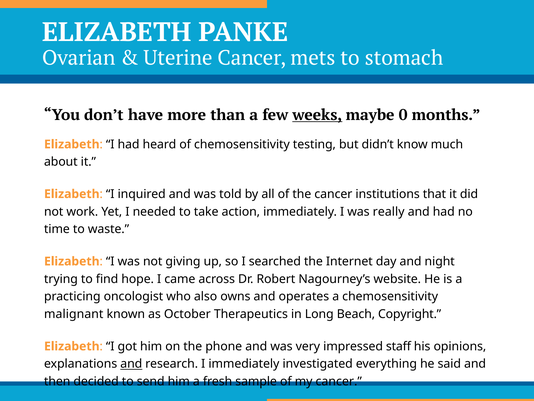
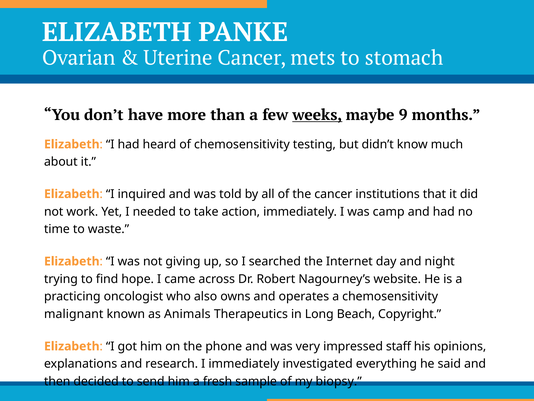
0: 0 -> 9
really: really -> camp
October: October -> Animals
and at (131, 363) underline: present -> none
my cancer: cancer -> biopsy
